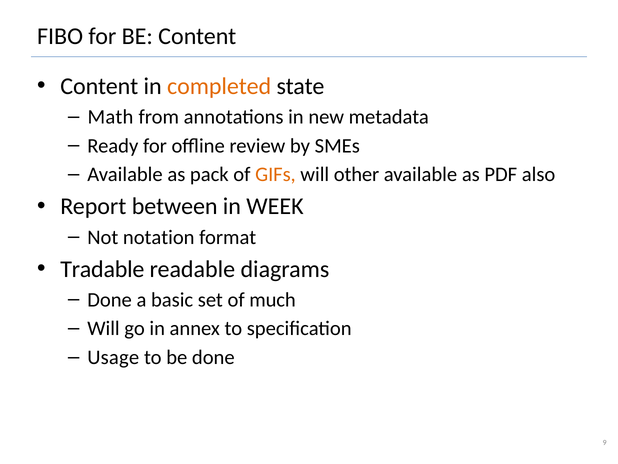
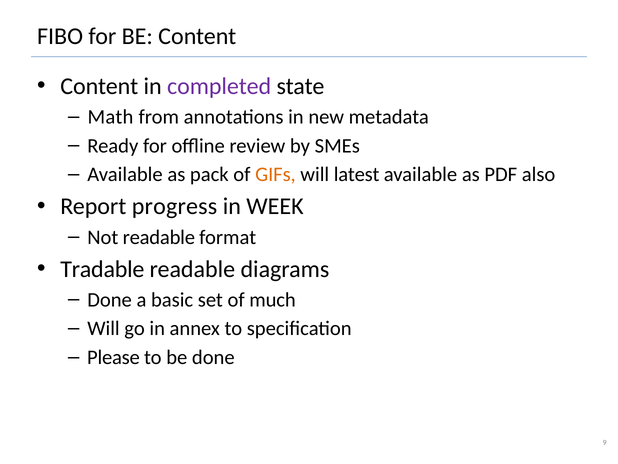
completed colour: orange -> purple
other: other -> latest
between: between -> progress
Not notation: notation -> readable
Usage: Usage -> Please
